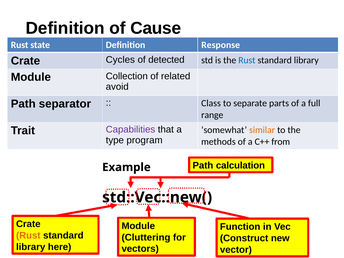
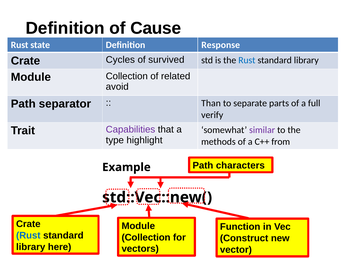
detected: detected -> survived
Class: Class -> Than
range: range -> verify
similar colour: orange -> purple
program: program -> highlight
calculation: calculation -> characters
Rust at (28, 235) colour: orange -> blue
Cluttering at (146, 237): Cluttering -> Collection
